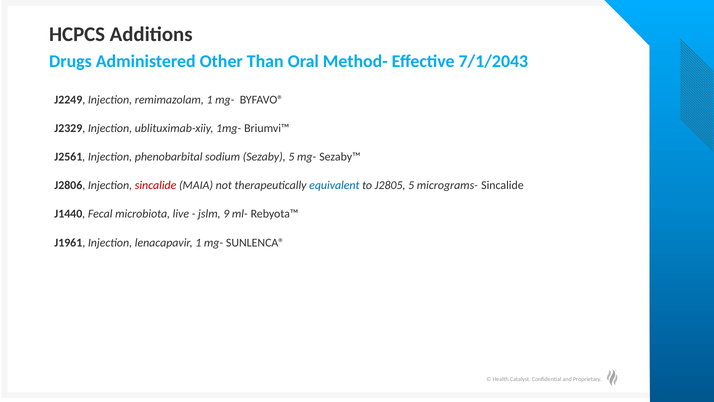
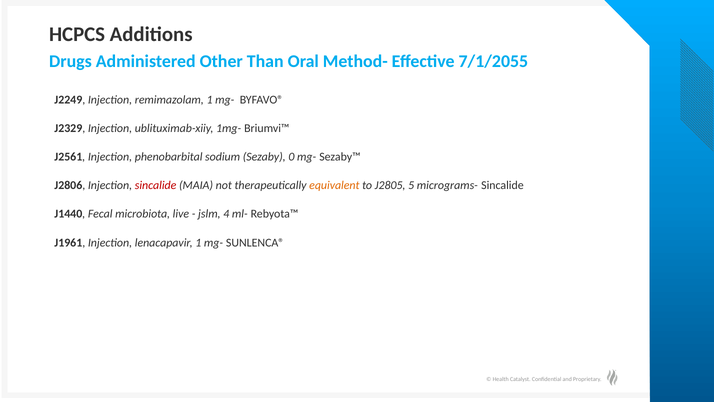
7/1/2043: 7/1/2043 -> 7/1/2055
Sezaby 5: 5 -> 0
equivalent colour: blue -> orange
9: 9 -> 4
